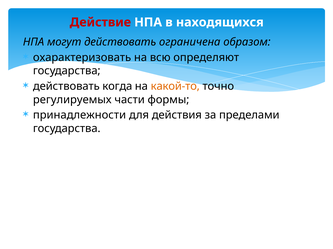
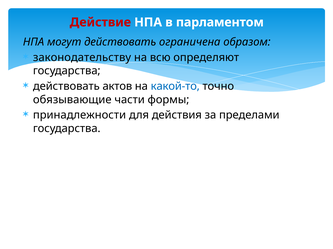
находящихся: находящихся -> парламентом
охарактеризовать: охарактеризовать -> законодательству
когда: когда -> актов
какой-то colour: orange -> blue
регулируемых: регулируемых -> обязывающие
